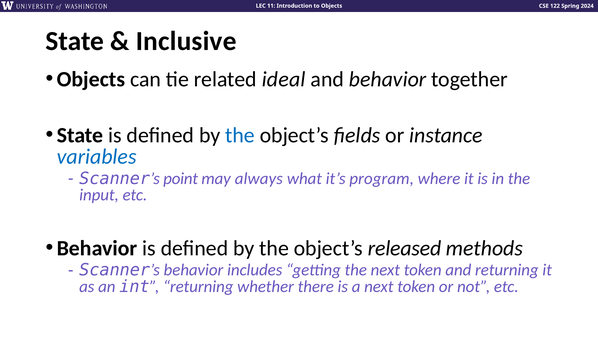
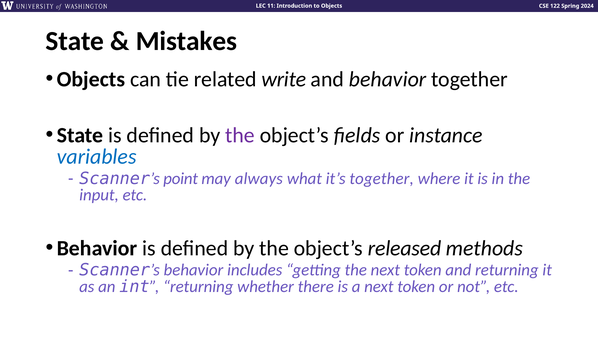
Inclusive: Inclusive -> Mistakes
ideal: ideal -> write
the at (240, 135) colour: blue -> purple
it’s program: program -> together
